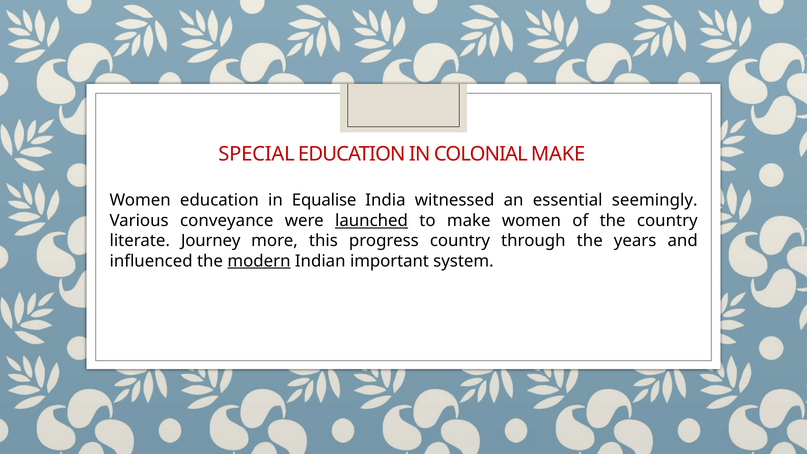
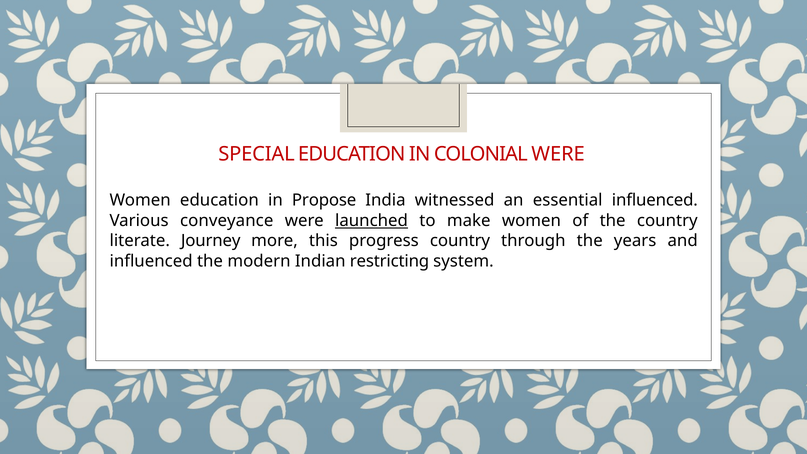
COLONIAL MAKE: MAKE -> WERE
Equalise: Equalise -> Propose
essential seemingly: seemingly -> influenced
modern underline: present -> none
important: important -> restricting
